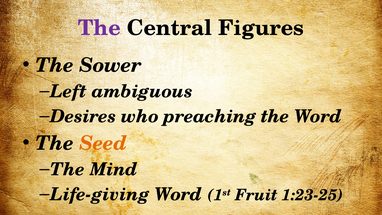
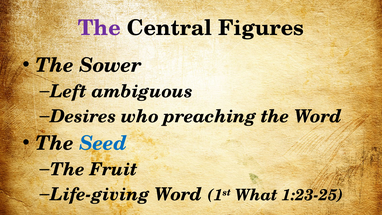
Seed colour: orange -> blue
Mind: Mind -> Fruit
Fruit: Fruit -> What
